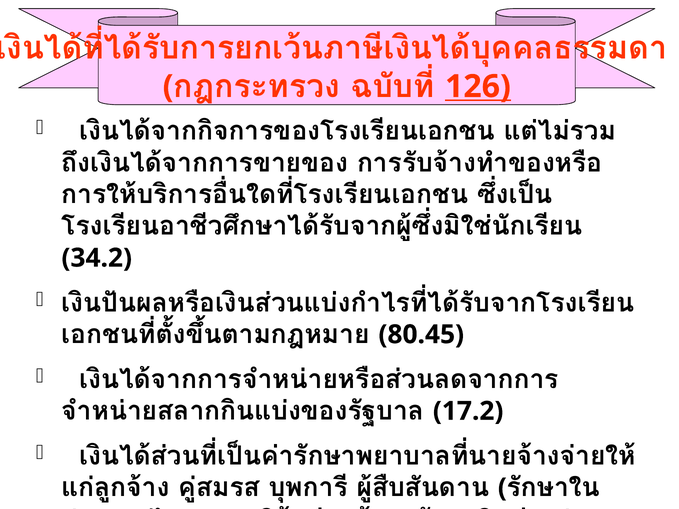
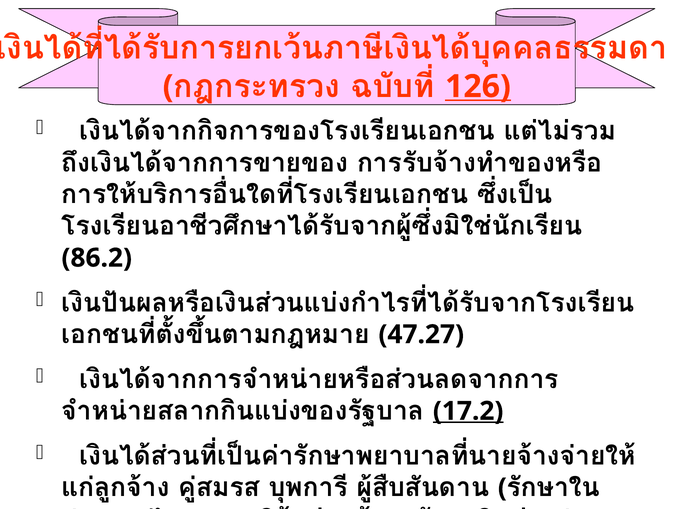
34.2: 34.2 -> 86.2
80.45: 80.45 -> 47.27
17.2 underline: none -> present
